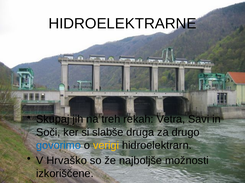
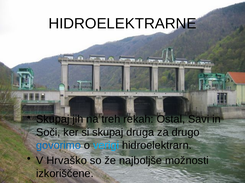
Vetra: Vetra -> Ostal
si slabše: slabše -> skupaj
verigi colour: yellow -> light blue
